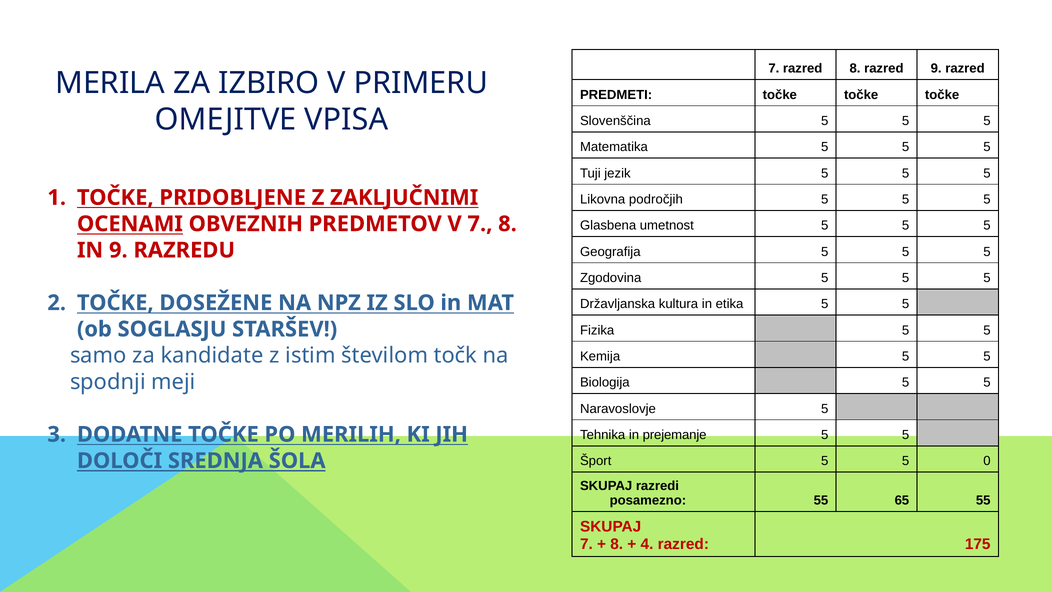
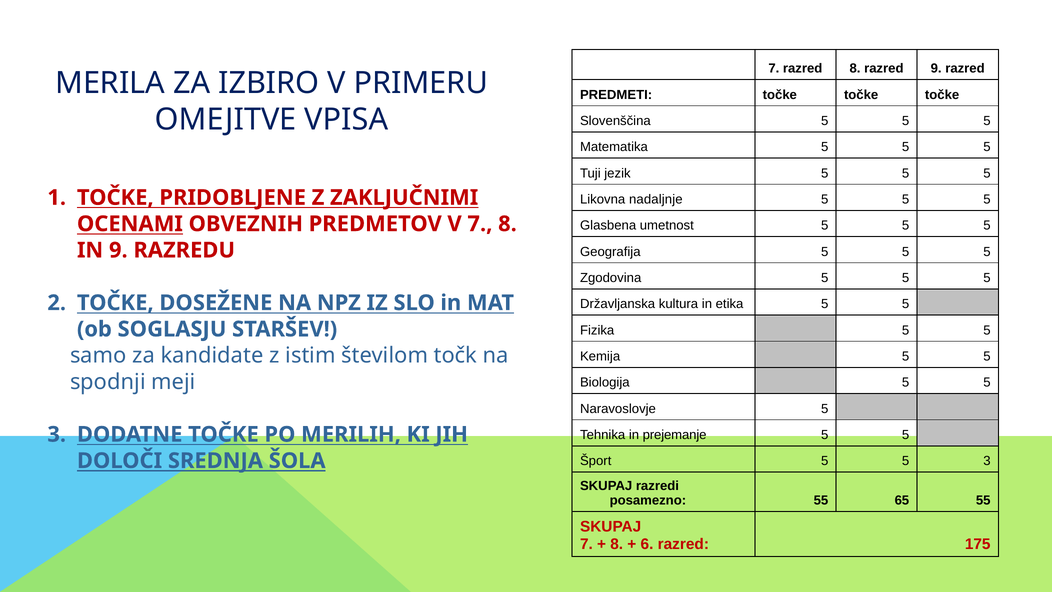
področjih: področjih -> nadaljnje
5 0: 0 -> 3
4: 4 -> 6
